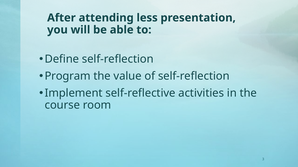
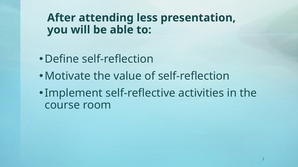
Program: Program -> Motivate
